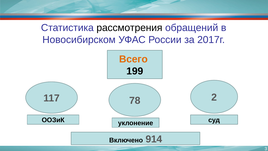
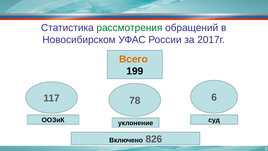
рассмотрения colour: black -> green
2: 2 -> 6
914: 914 -> 826
